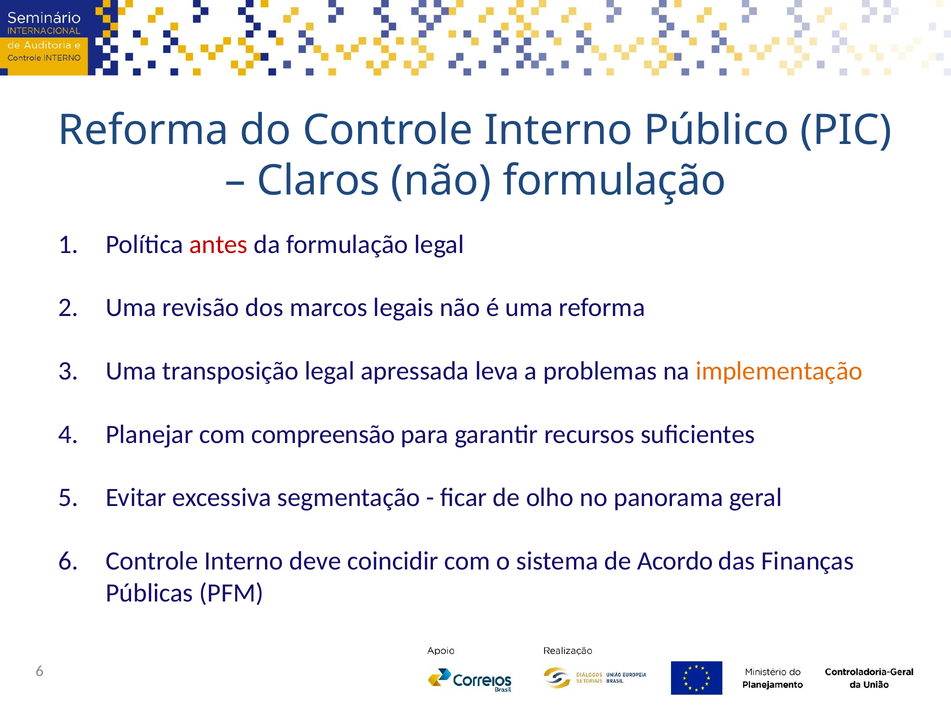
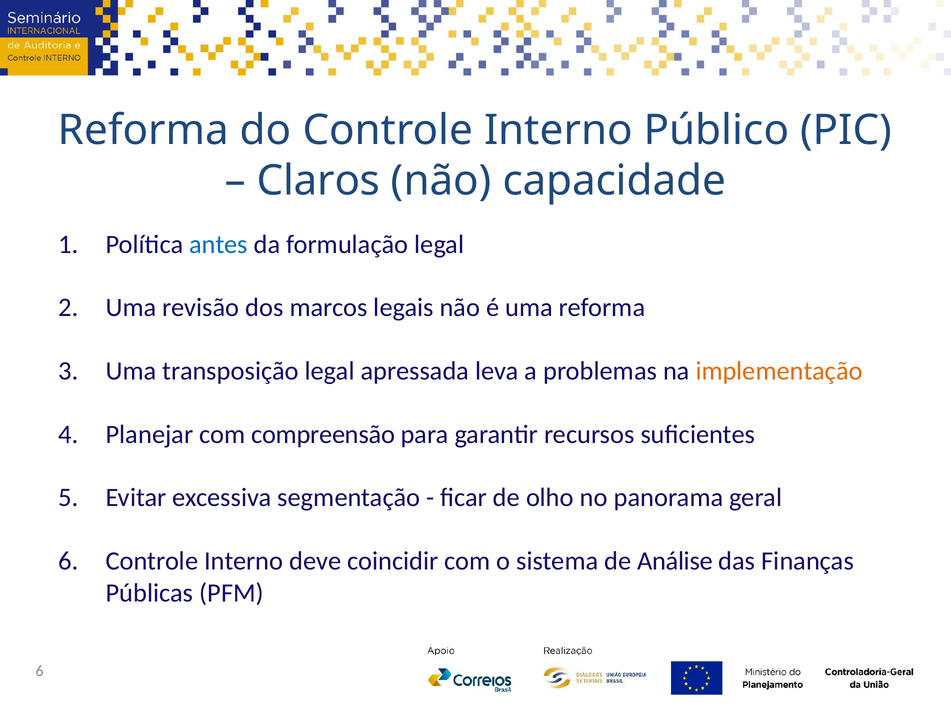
não formulação: formulação -> capacidade
antes colour: red -> blue
Acordo: Acordo -> Análise
